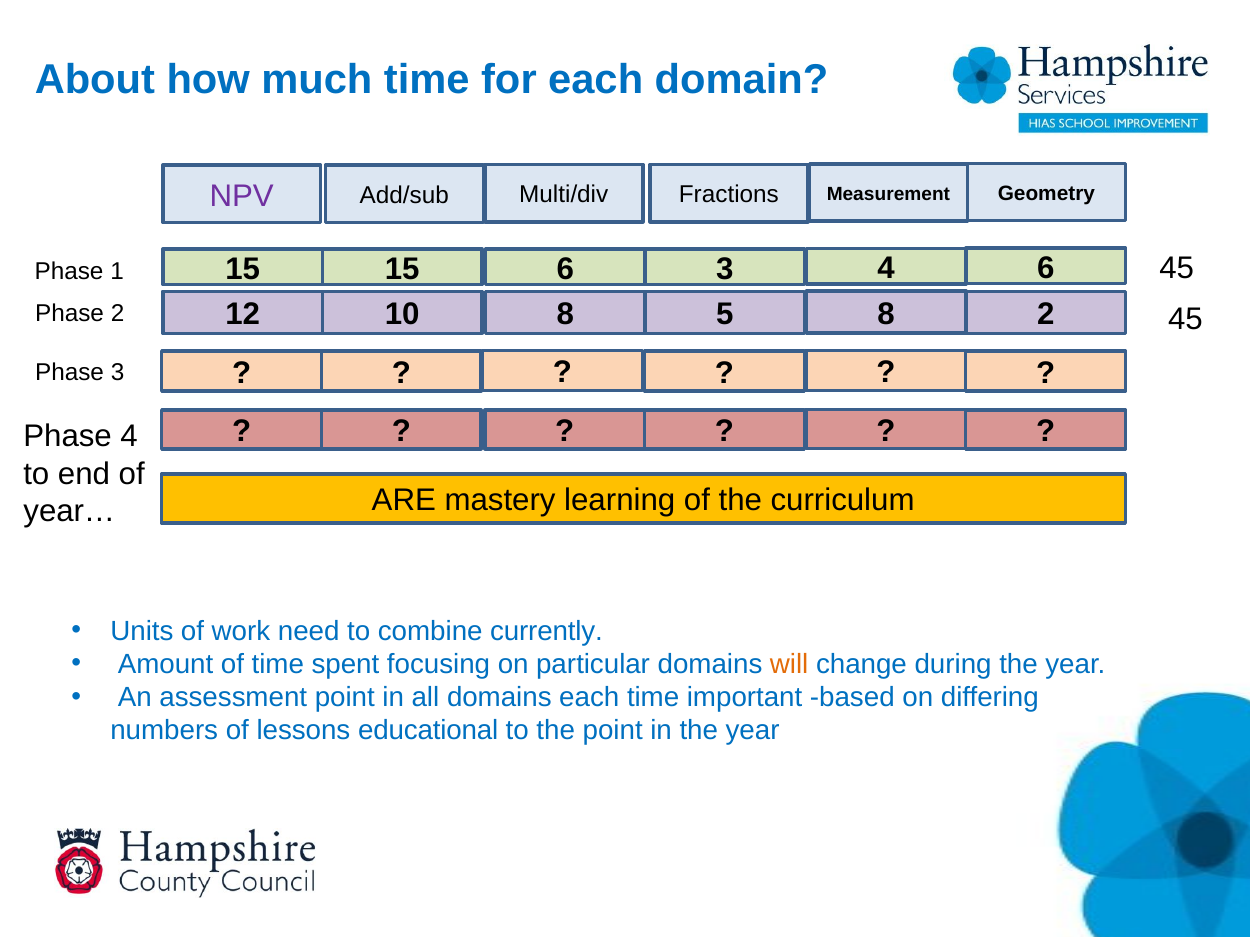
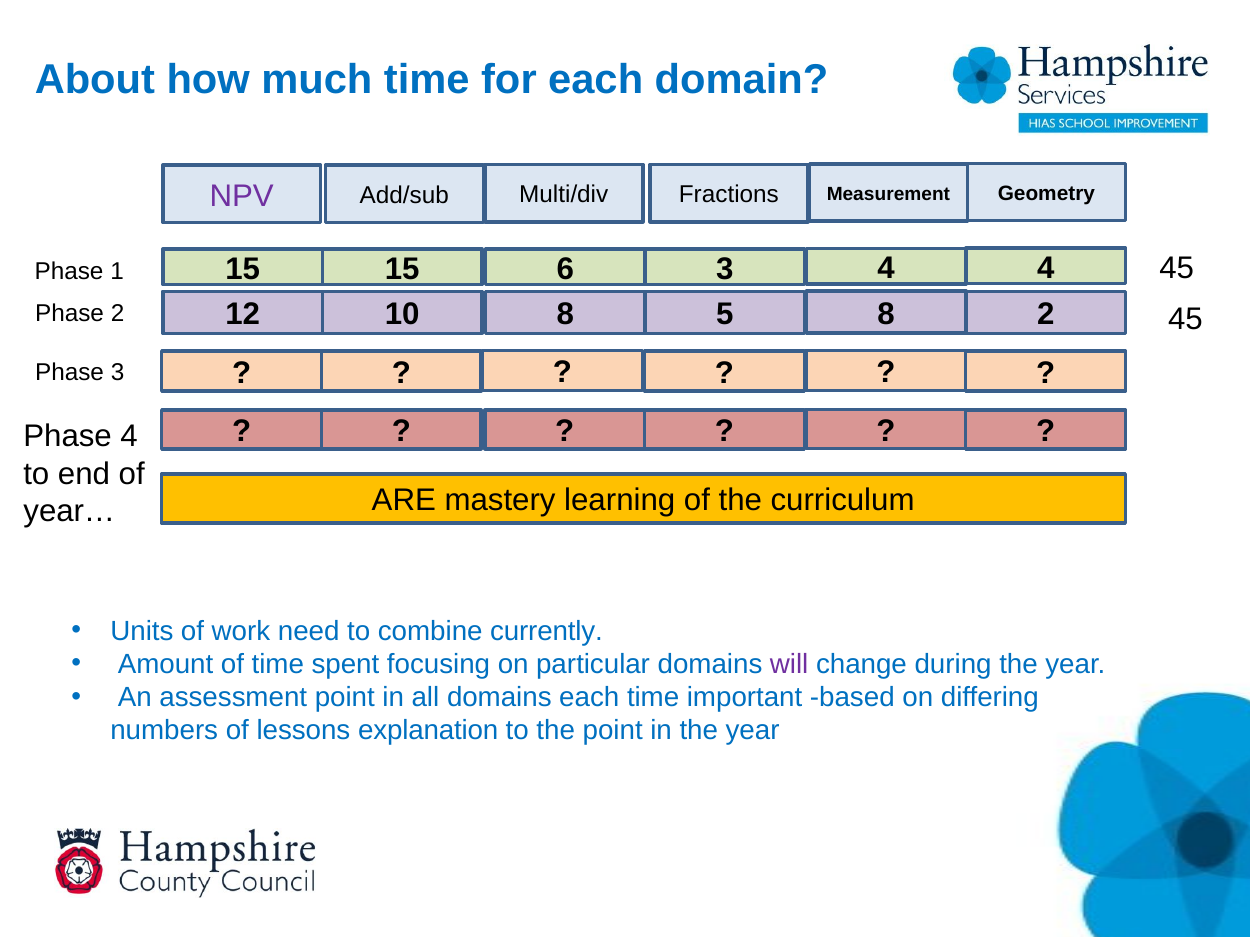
4 6: 6 -> 4
will colour: orange -> purple
educational: educational -> explanation
